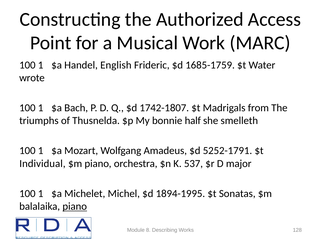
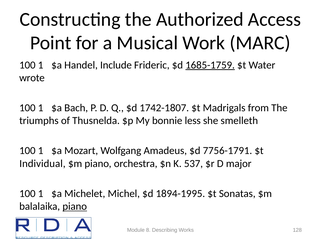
English: English -> Include
1685-1759 underline: none -> present
half: half -> less
5252-1791: 5252-1791 -> 7756-1791
